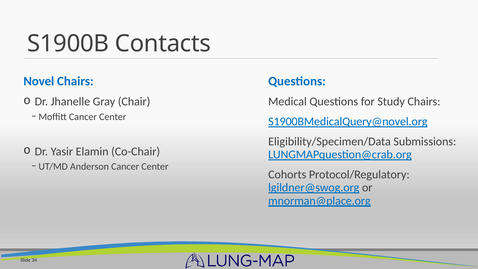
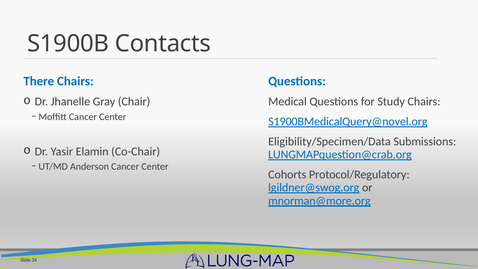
Novel: Novel -> There
mnorman@place.org: mnorman@place.org -> mnorman@more.org
